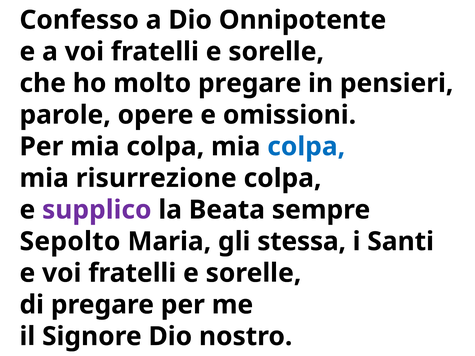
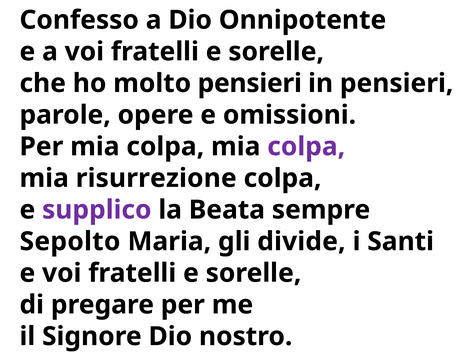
molto pregare: pregare -> pensieri
colpa at (306, 147) colour: blue -> purple
stessa: stessa -> divide
